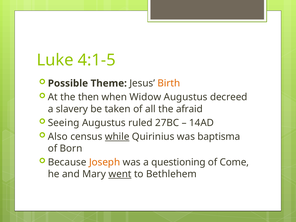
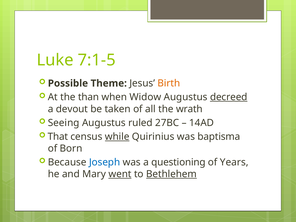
4:1-5: 4:1-5 -> 7:1-5
then: then -> than
decreed underline: none -> present
slavery: slavery -> devout
afraid: afraid -> wrath
Also: Also -> That
Joseph colour: orange -> blue
Come: Come -> Years
Bethlehem underline: none -> present
